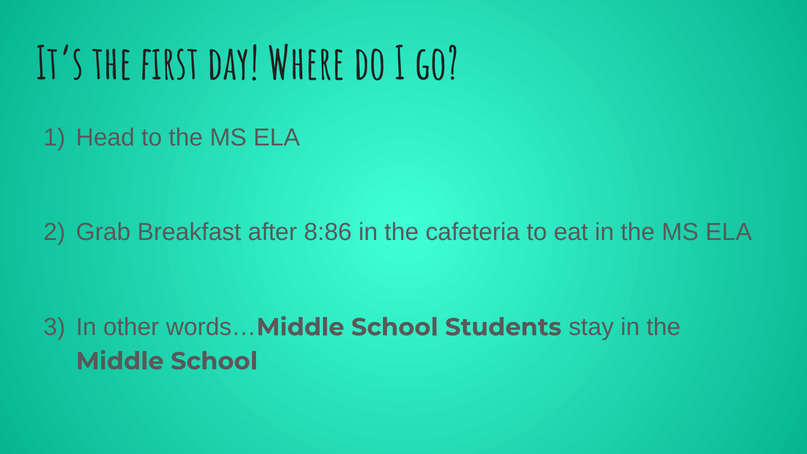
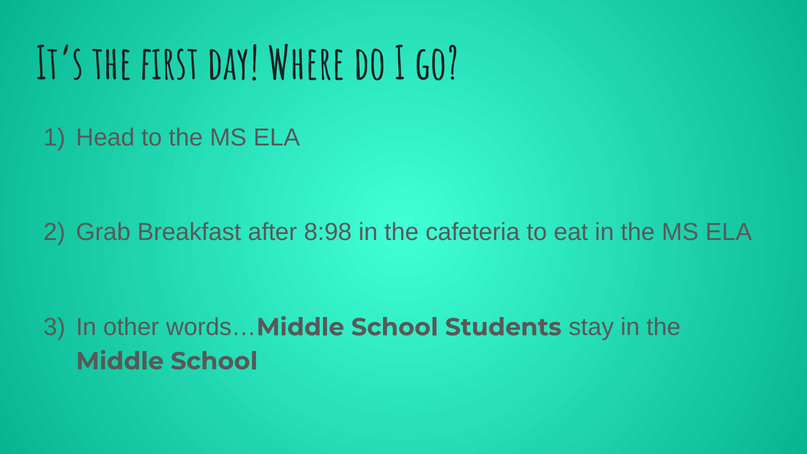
8:86: 8:86 -> 8:98
